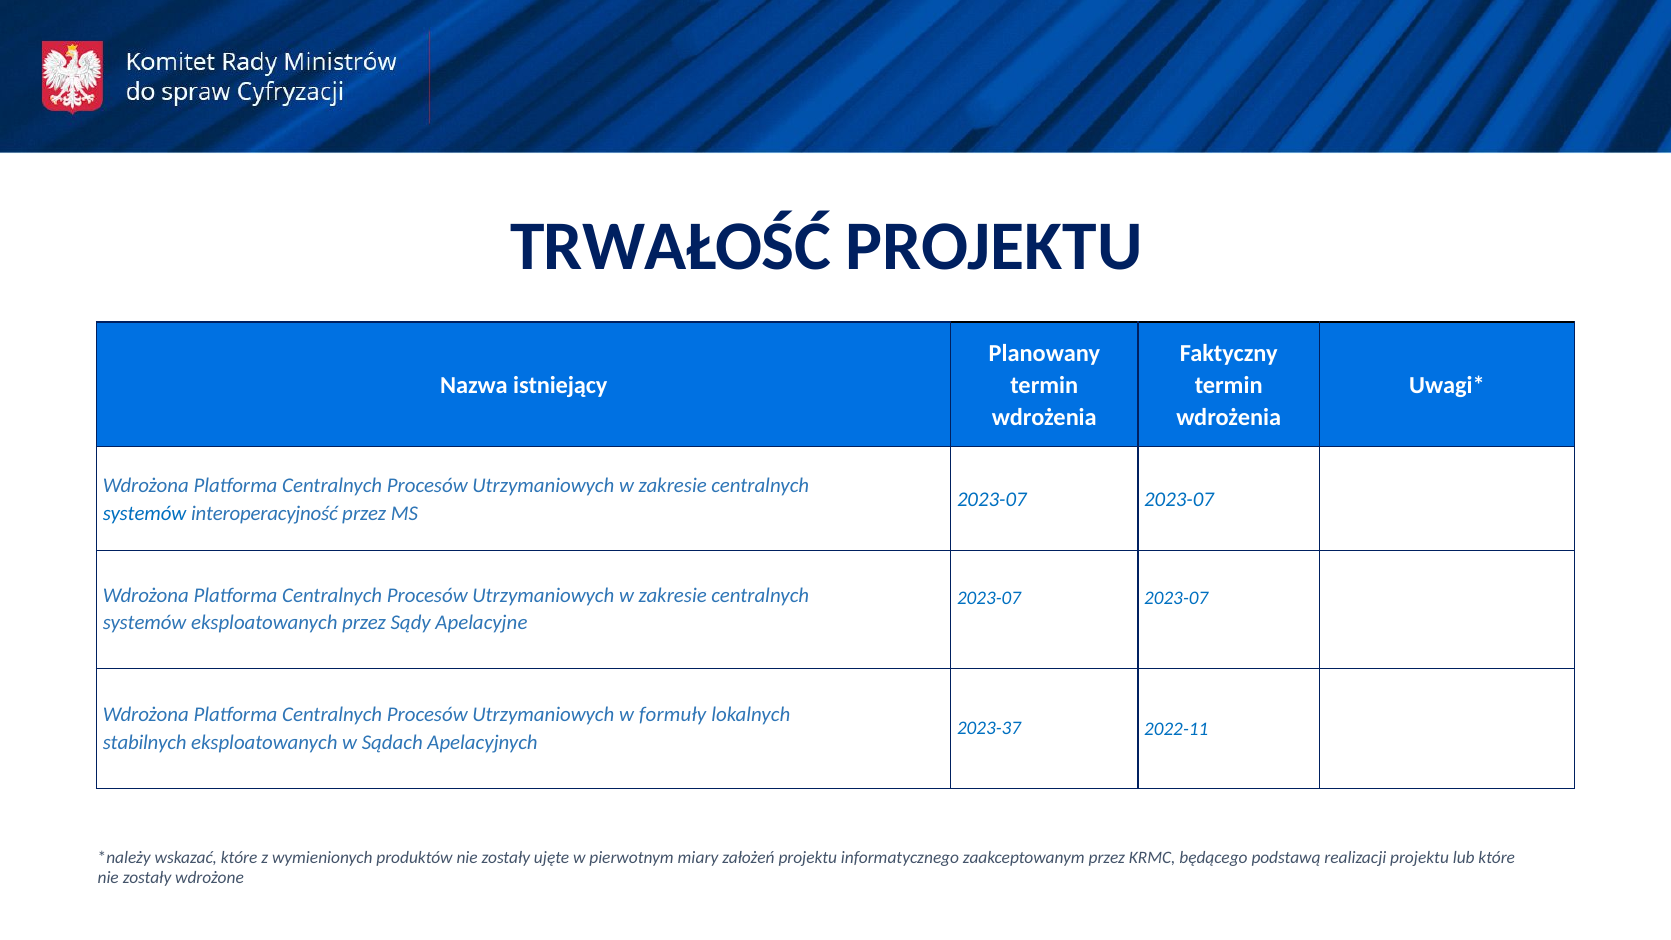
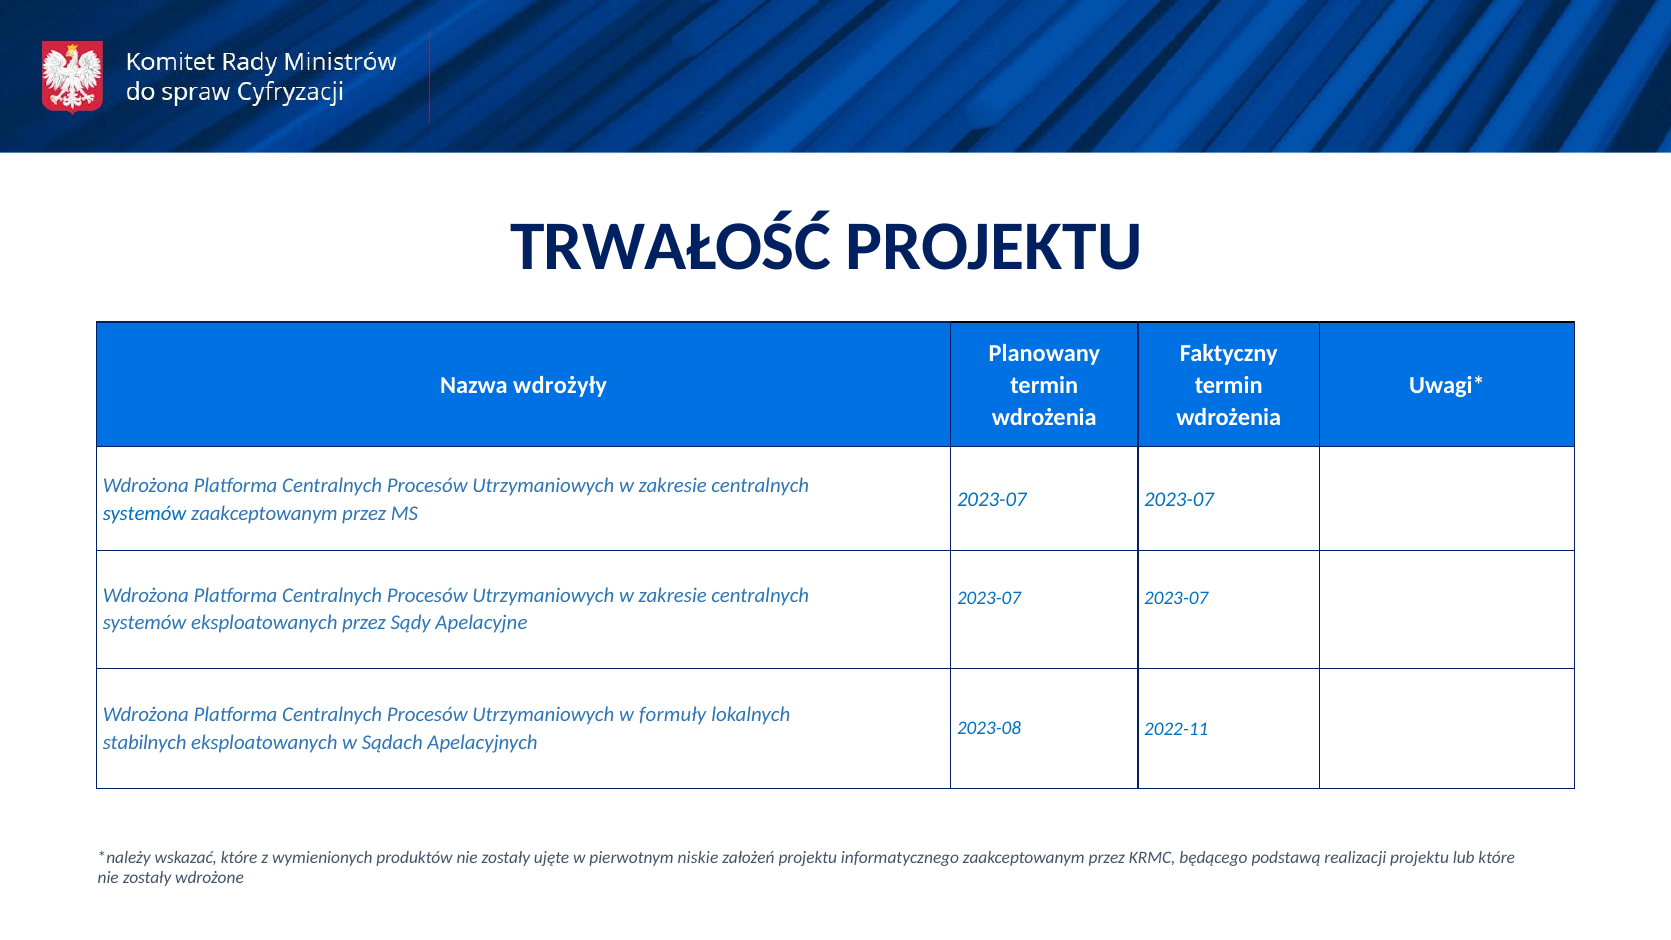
istniejący: istniejący -> wdrożyły
systemów interoperacyjność: interoperacyjność -> zaakceptowanym
2023-37: 2023-37 -> 2023-08
miary: miary -> niskie
